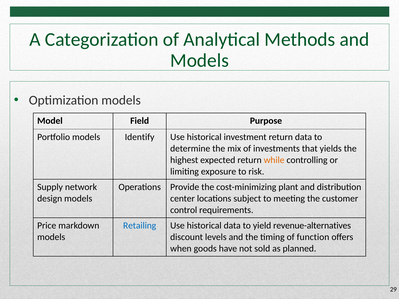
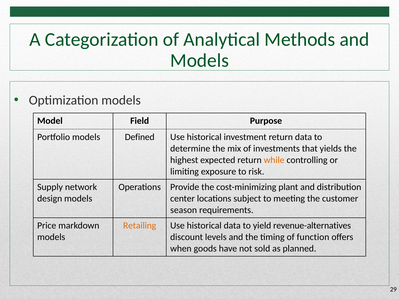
Identify: Identify -> Defined
control: control -> season
Retailing colour: blue -> orange
